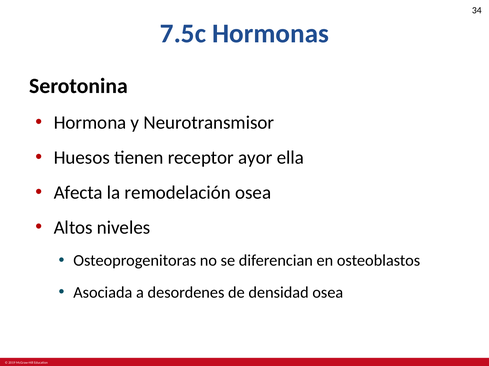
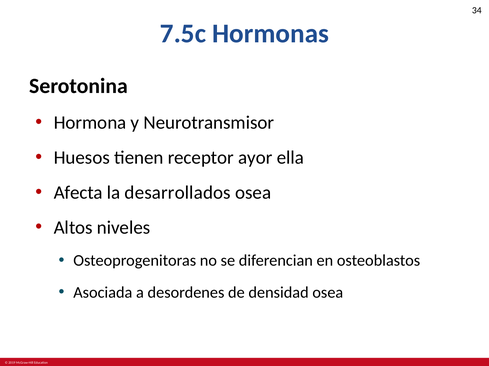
remodelación: remodelación -> desarrollados
